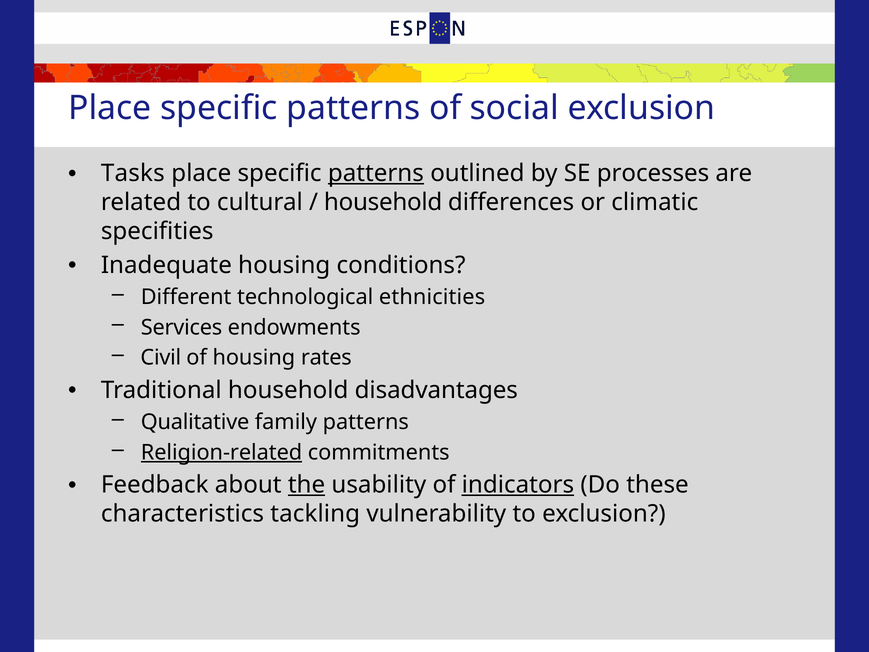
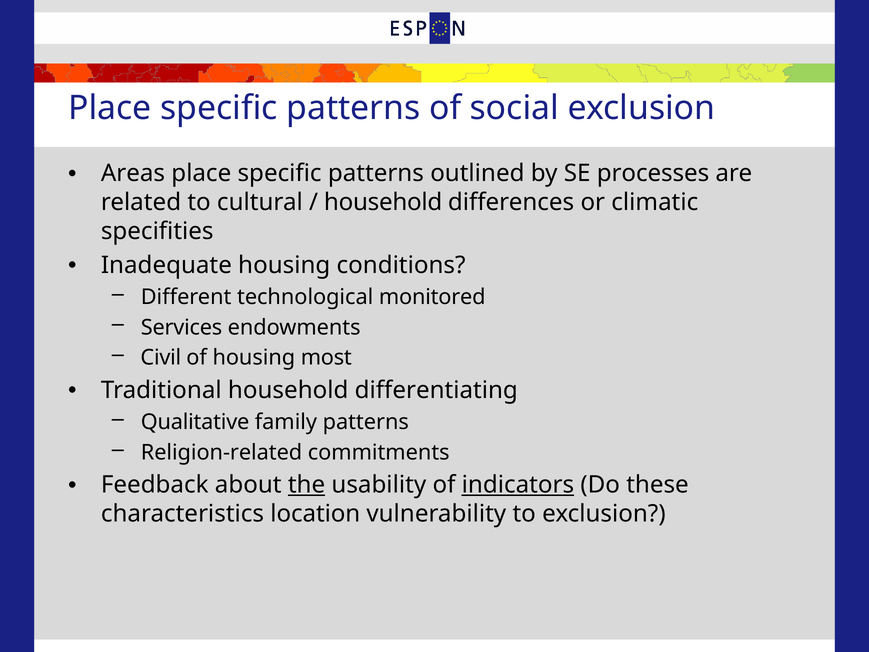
Tasks: Tasks -> Areas
patterns at (376, 173) underline: present -> none
ethnicities: ethnicities -> monitored
rates: rates -> most
disadvantages: disadvantages -> differentiating
Religion-related underline: present -> none
tackling: tackling -> location
